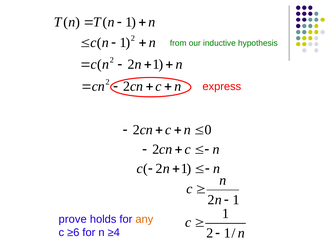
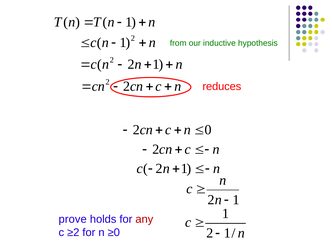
express: express -> reduces
any colour: orange -> red
≥6: ≥6 -> ≥2
≥4: ≥4 -> ≥0
